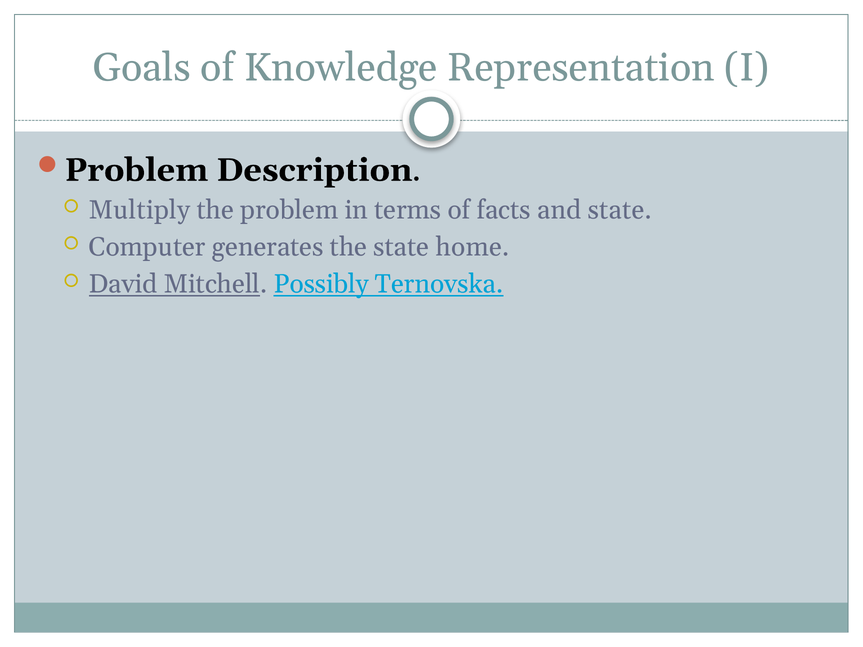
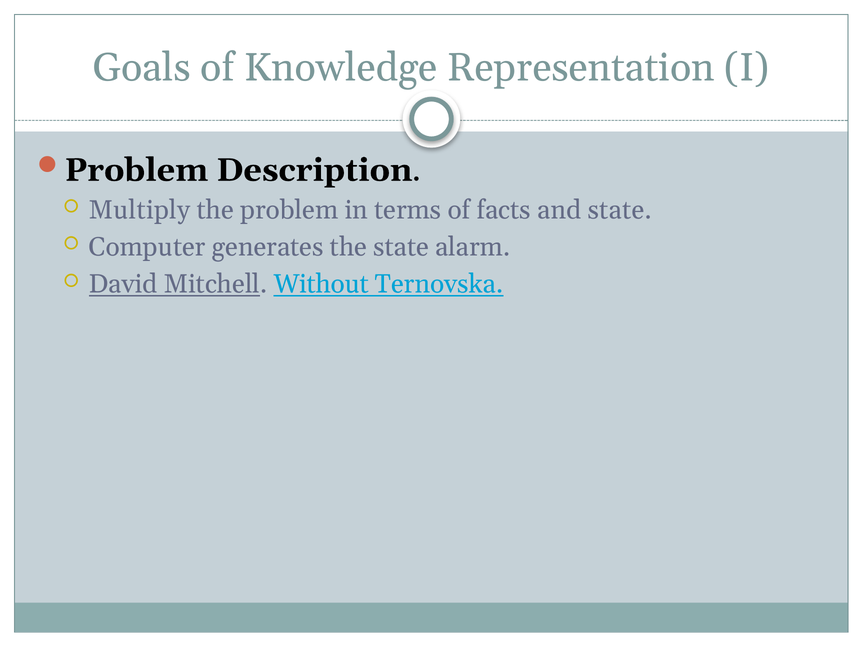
home: home -> alarm
Possibly: Possibly -> Without
